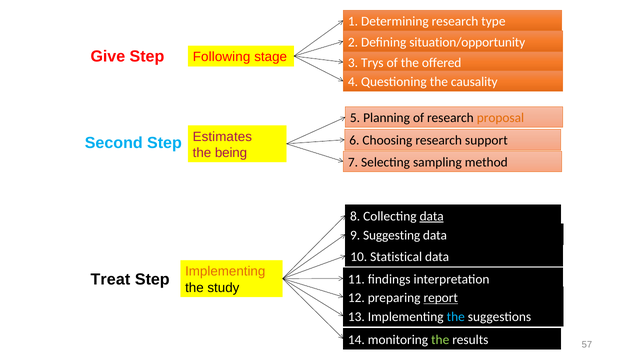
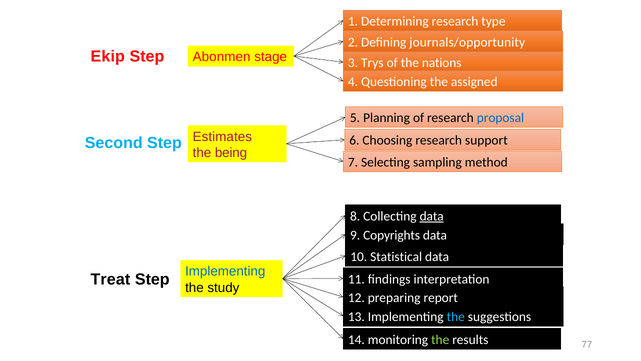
situation/opportunity: situation/opportunity -> journals/opportunity
Give: Give -> Ekip
Following: Following -> Abonmen
offered: offered -> nations
causality: causality -> assigned
proposal colour: orange -> blue
Suggesting: Suggesting -> Copyrights
Implementing at (225, 271) colour: orange -> blue
report underline: present -> none
57: 57 -> 77
